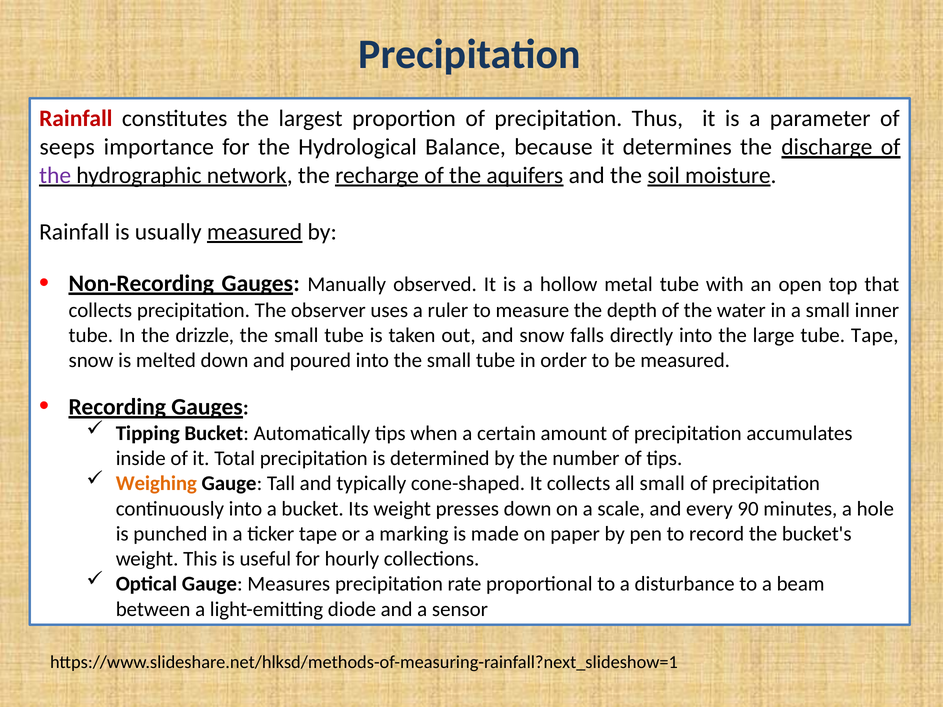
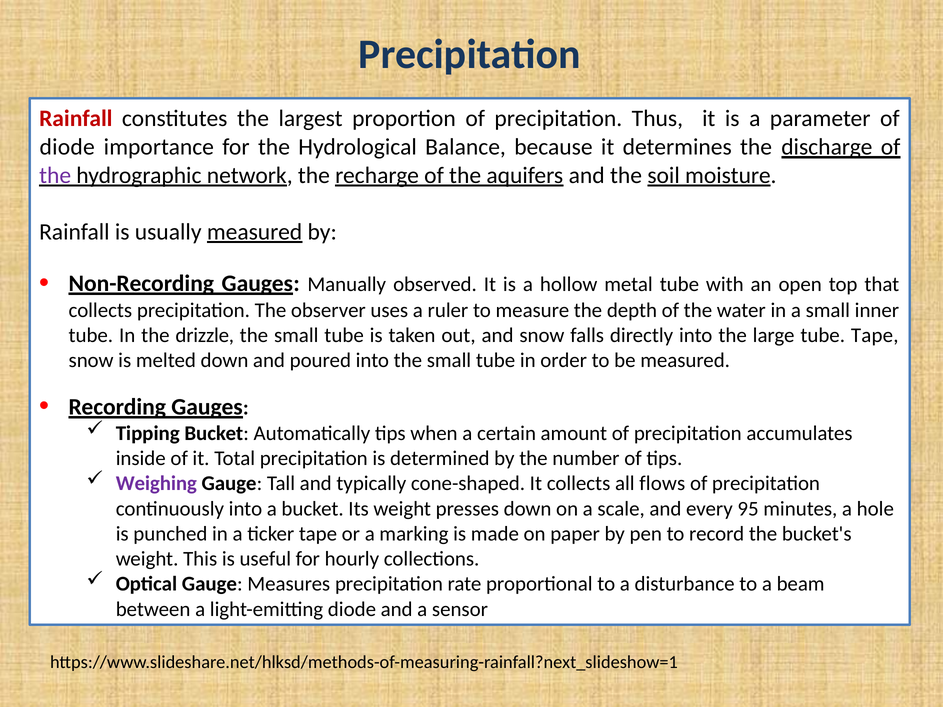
seeps at (67, 147): seeps -> diode
Weighing colour: orange -> purple
all small: small -> flows
90: 90 -> 95
